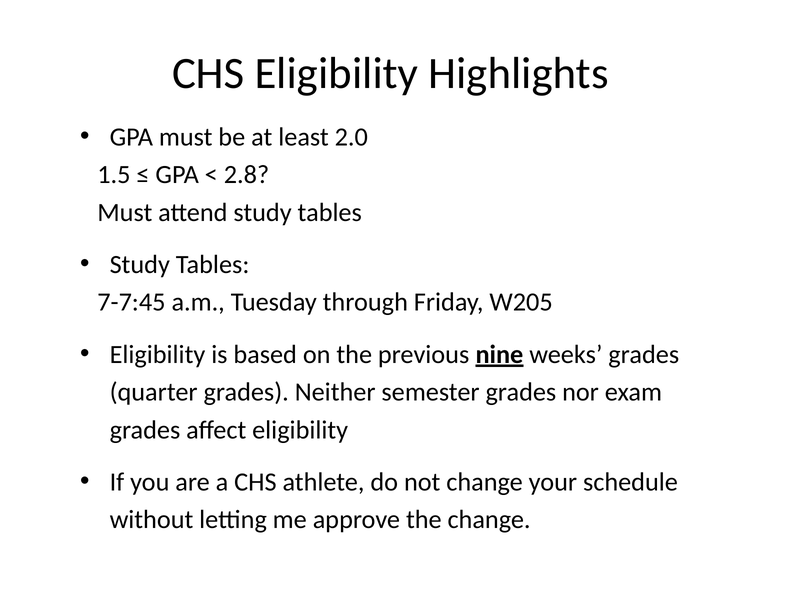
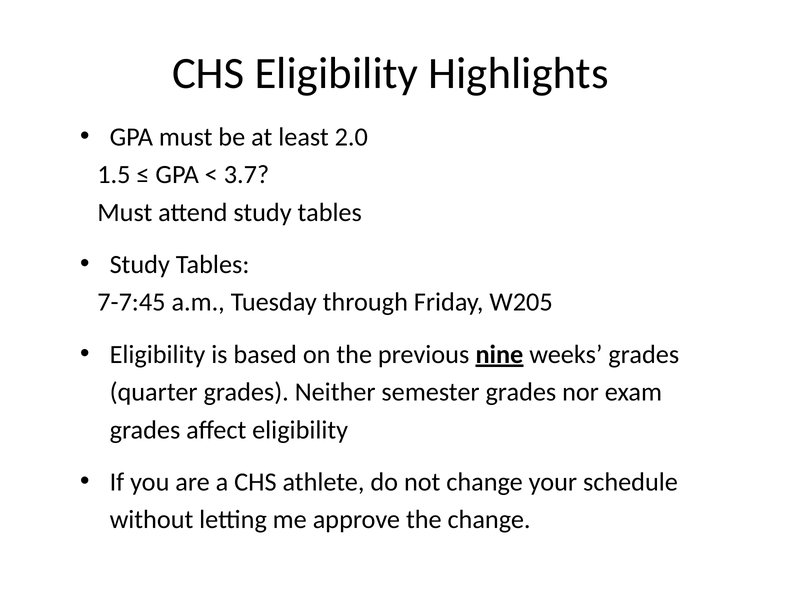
2.8: 2.8 -> 3.7
